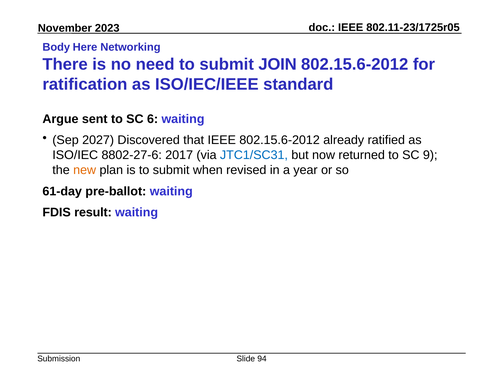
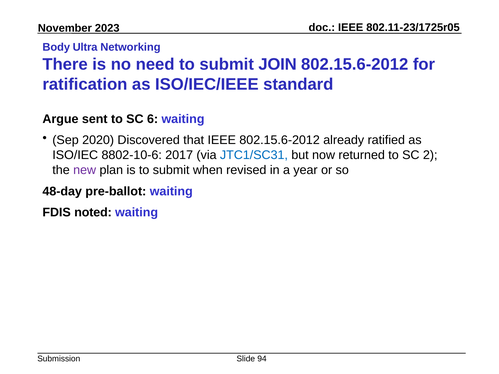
Here: Here -> Ultra
2027: 2027 -> 2020
8802-27-6: 8802-27-6 -> 8802-10-6
9: 9 -> 2
new colour: orange -> purple
61-day: 61-day -> 48-day
result: result -> noted
